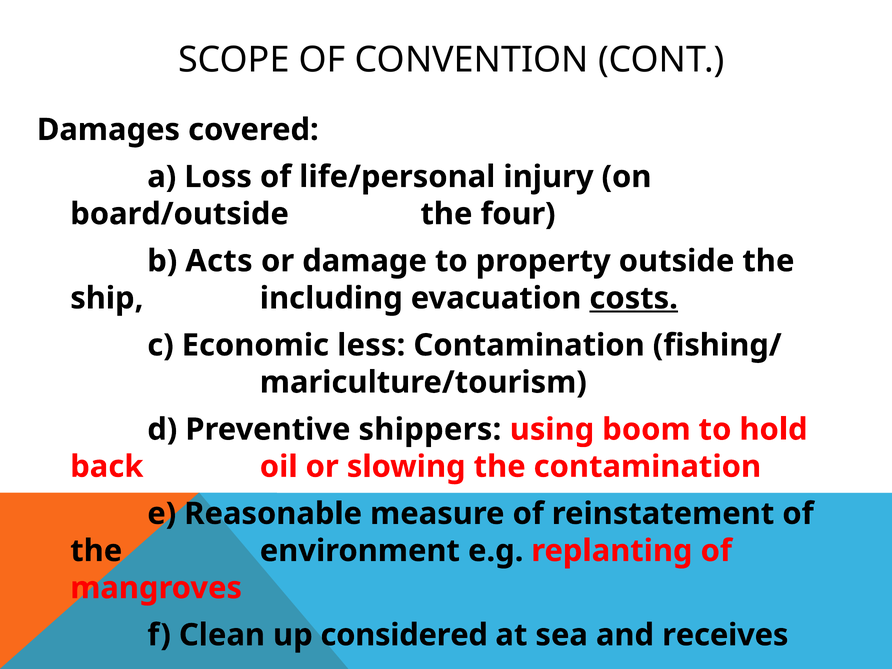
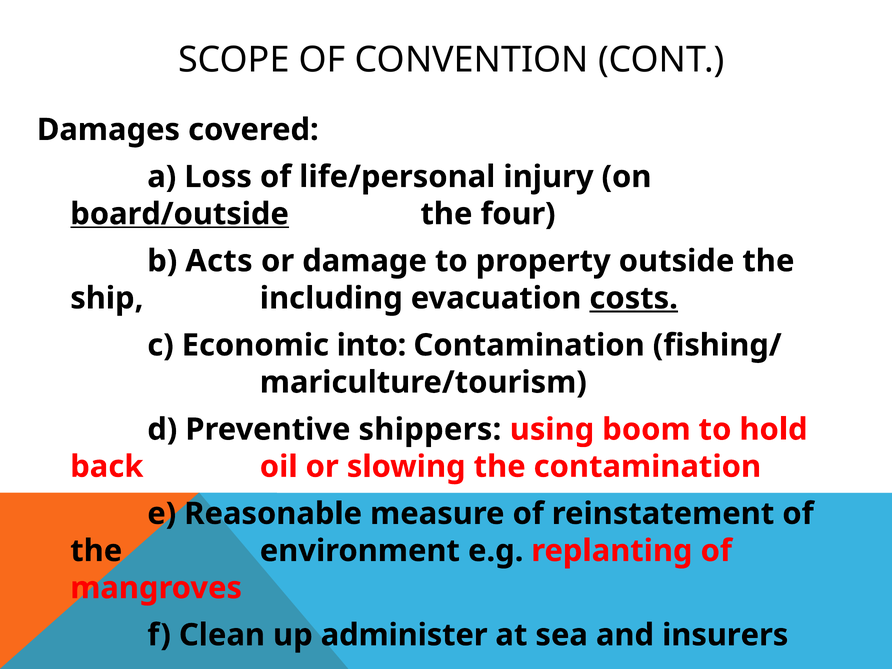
board/outside underline: none -> present
less: less -> into
considered: considered -> administer
receives: receives -> insurers
